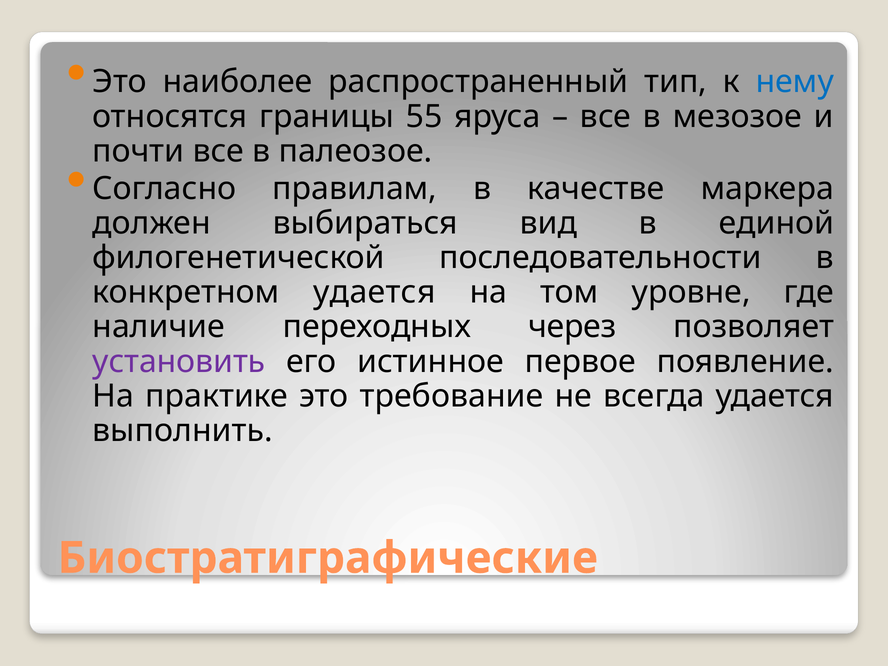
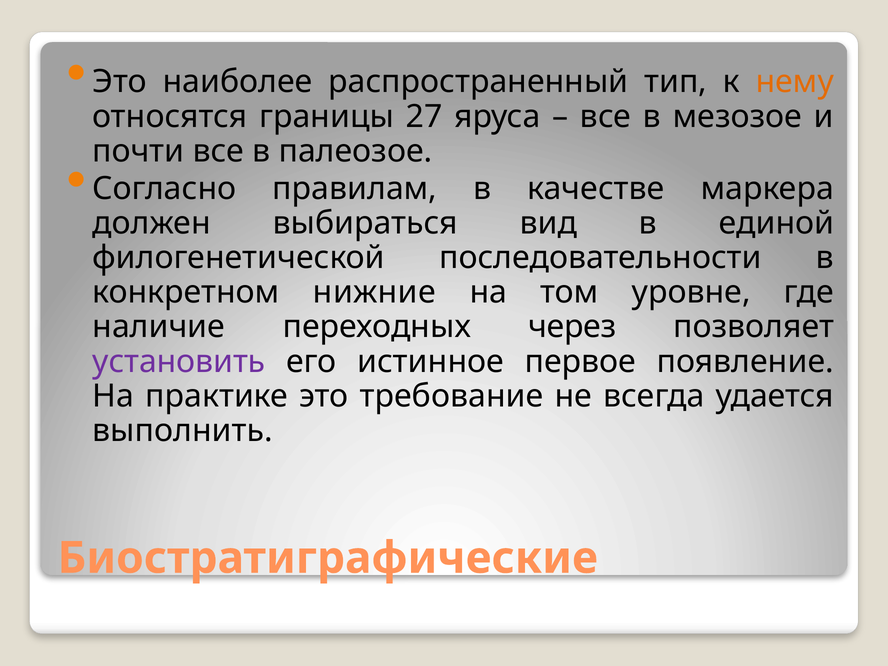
нему colour: blue -> orange
55: 55 -> 27
конкретном удается: удается -> нижние
